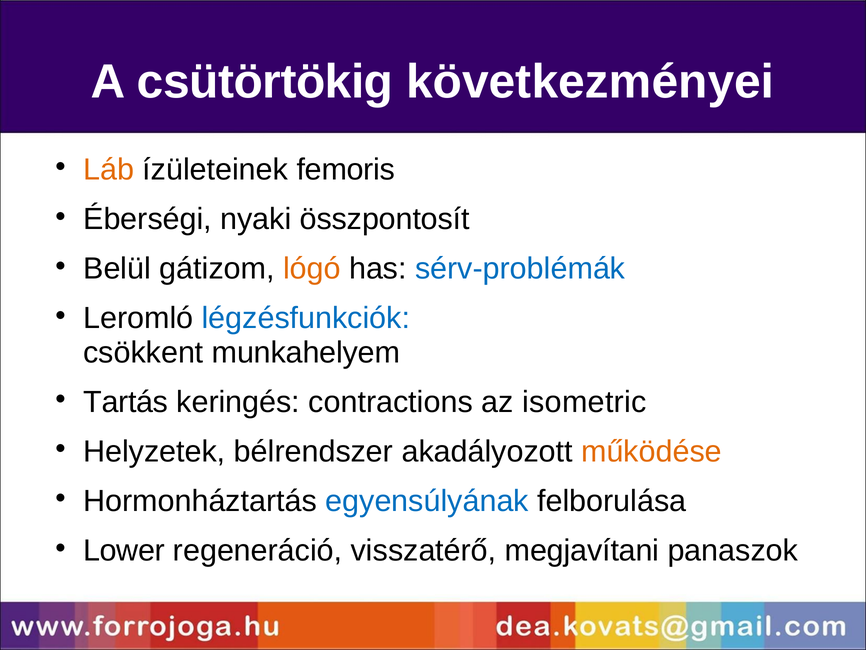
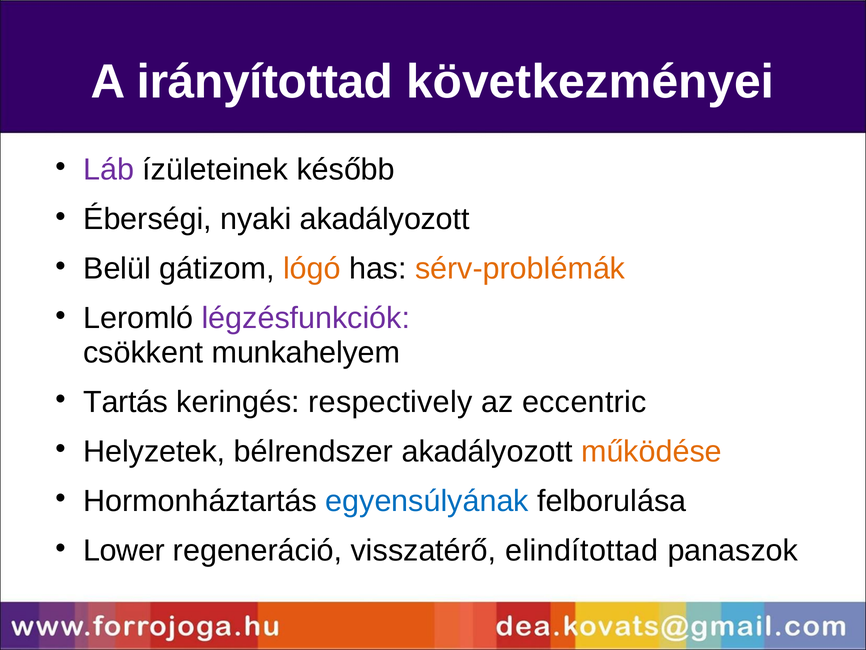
csütörtökig: csütörtökig -> irányítottad
Láb colour: orange -> purple
femoris: femoris -> később
nyaki összpontosít: összpontosít -> akadályozott
sérv-problémák colour: blue -> orange
légzésfunkciók colour: blue -> purple
contractions: contractions -> respectively
isometric: isometric -> eccentric
megjavítani: megjavítani -> elindítottad
